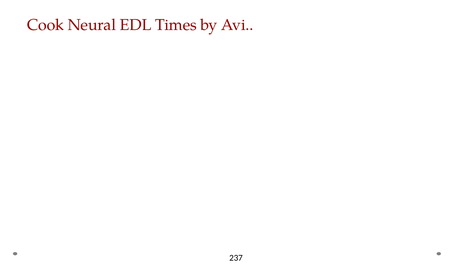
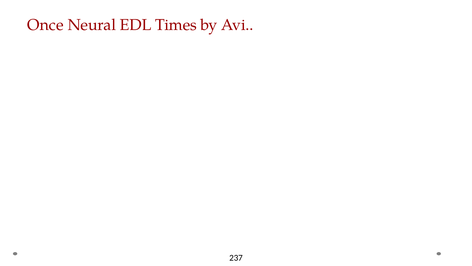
Cook: Cook -> Once
